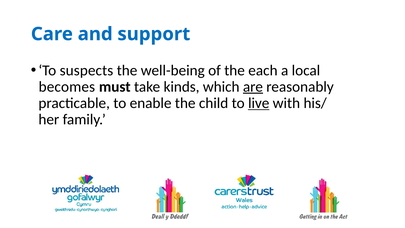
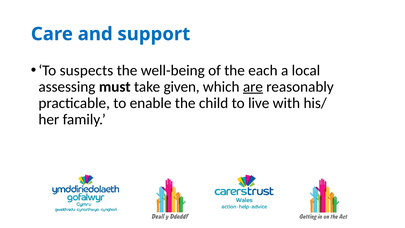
becomes: becomes -> assessing
kinds: kinds -> given
live underline: present -> none
